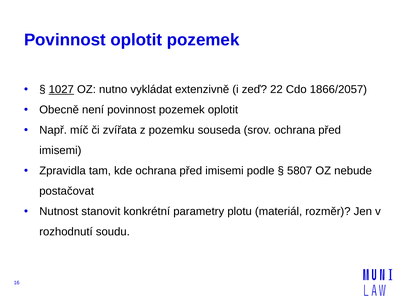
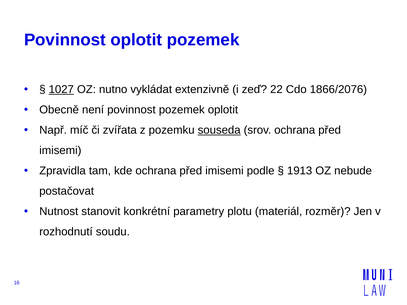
1866/2057: 1866/2057 -> 1866/2076
souseda underline: none -> present
5807: 5807 -> 1913
